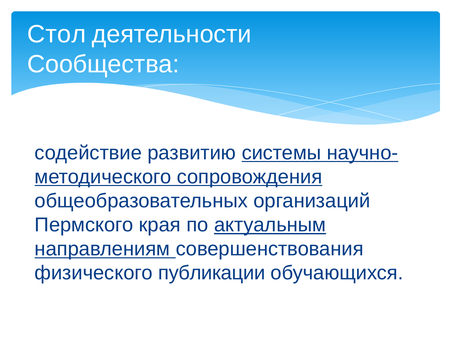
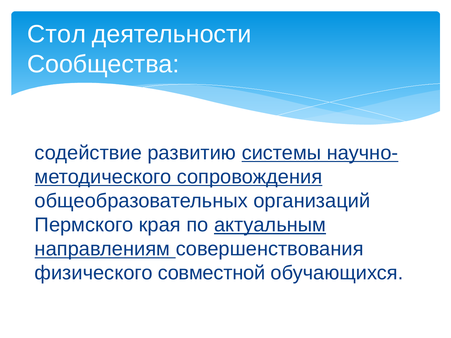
публикации: публикации -> совместной
